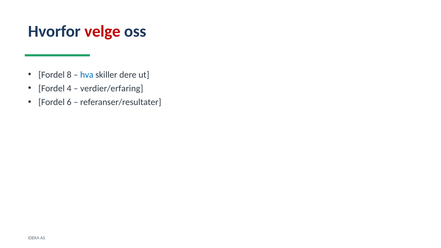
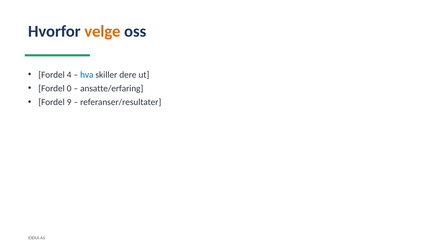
velge colour: red -> orange
8: 8 -> 4
4: 4 -> 0
verdier/erfaring: verdier/erfaring -> ansatte/erfaring
6: 6 -> 9
